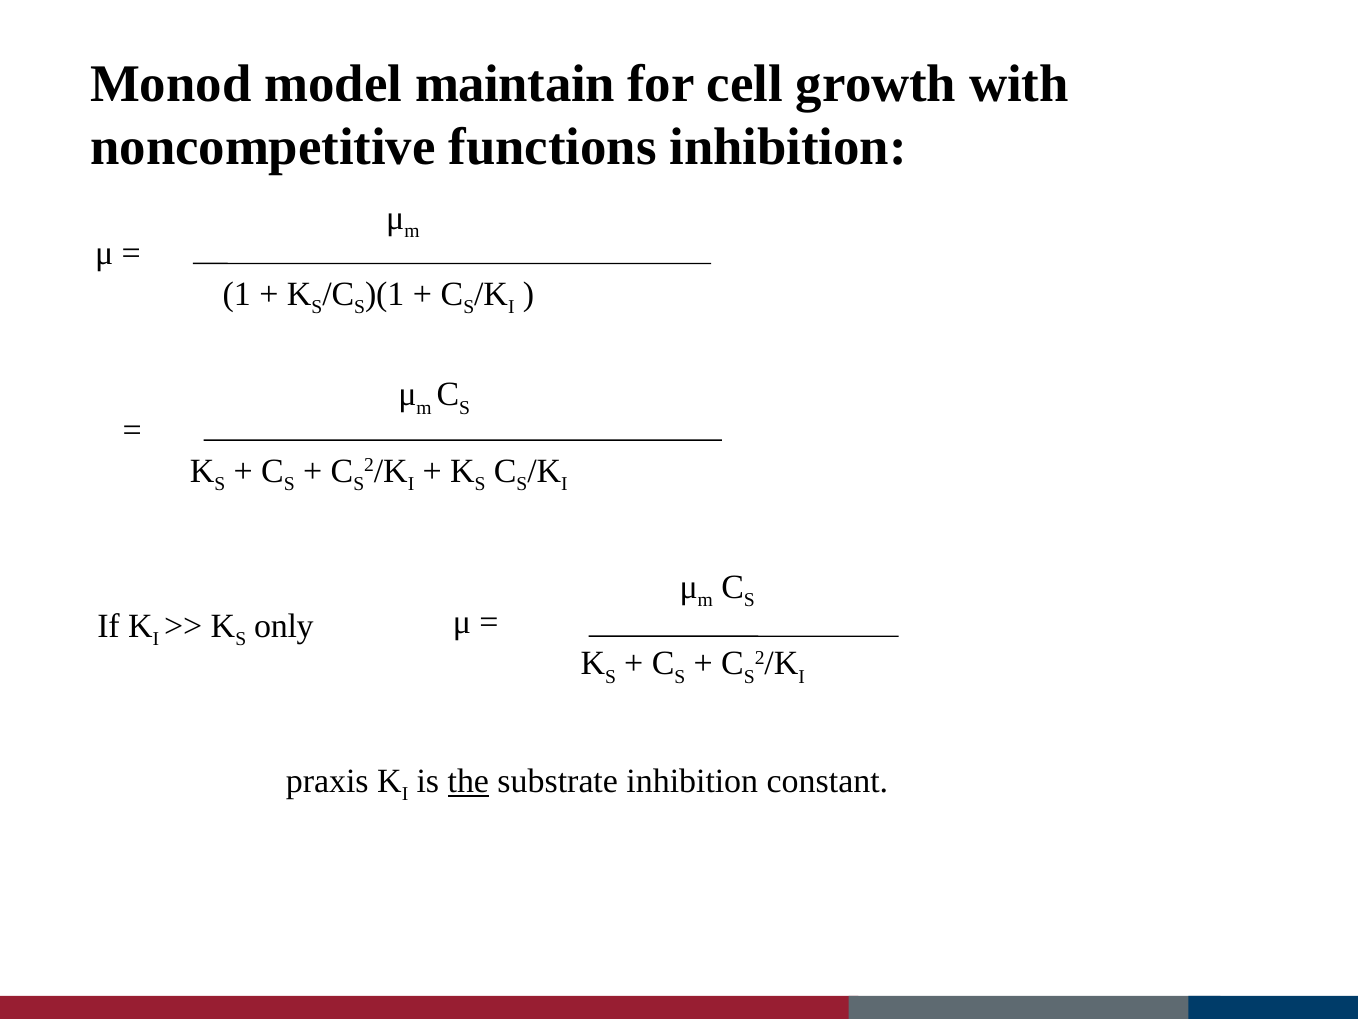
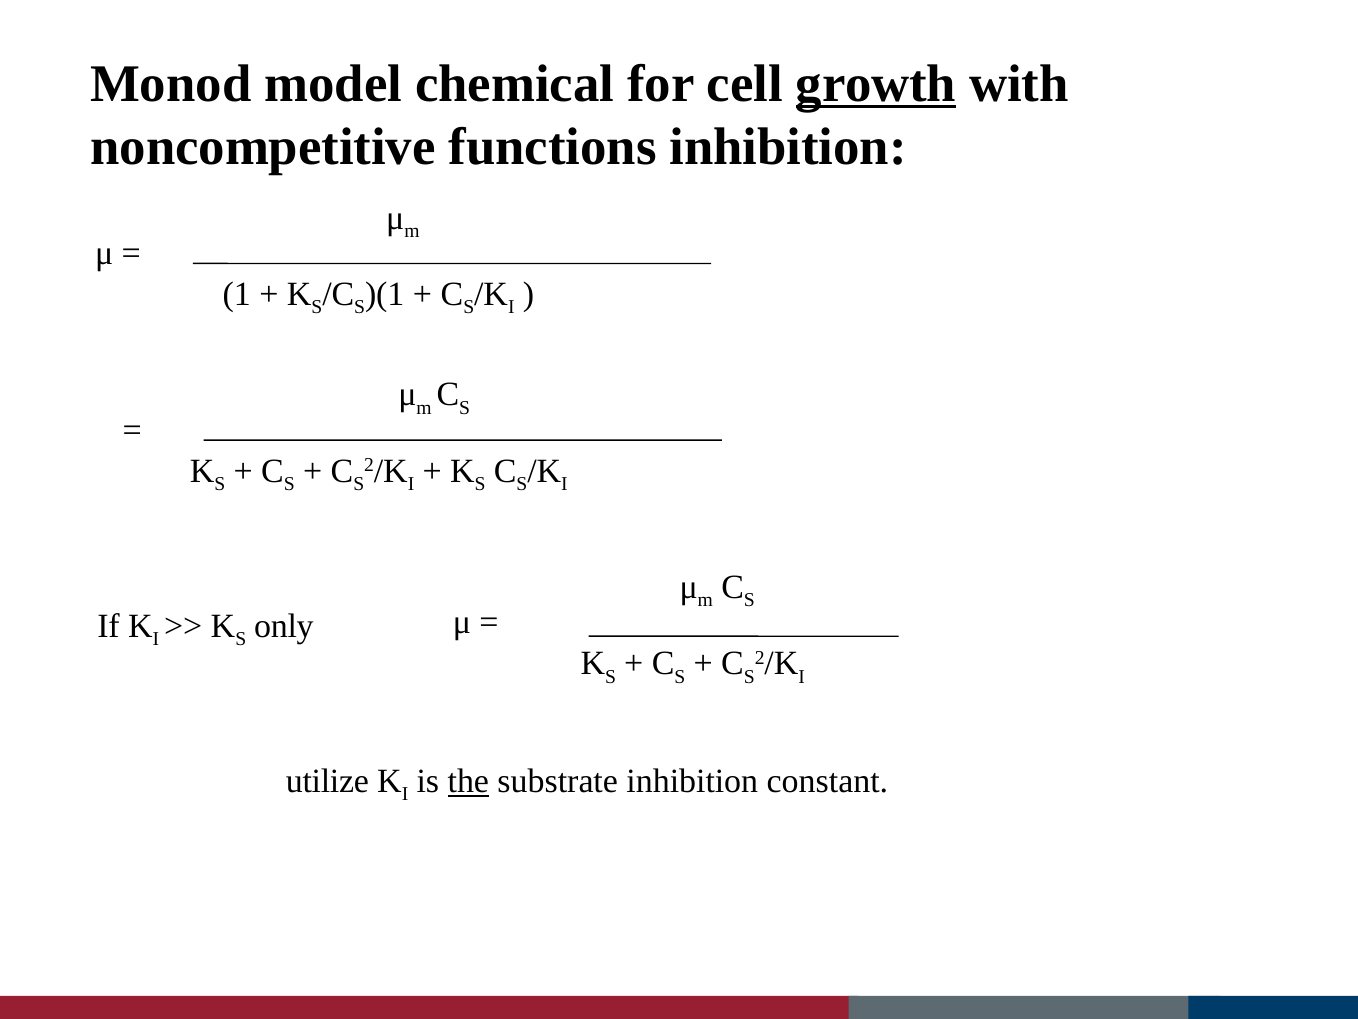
maintain: maintain -> chemical
growth underline: none -> present
praxis: praxis -> utilize
